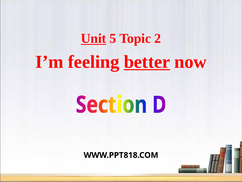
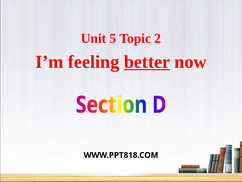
Unit underline: present -> none
